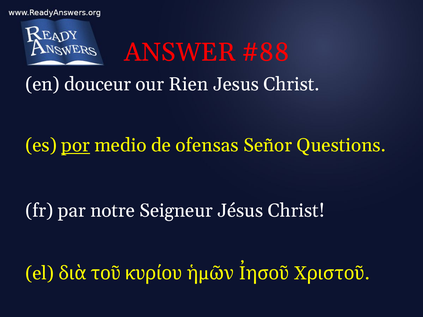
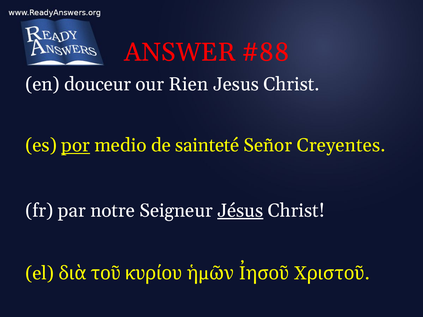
ofensas: ofensas -> sainteté
Questions: Questions -> Creyentes
Jésus underline: none -> present
